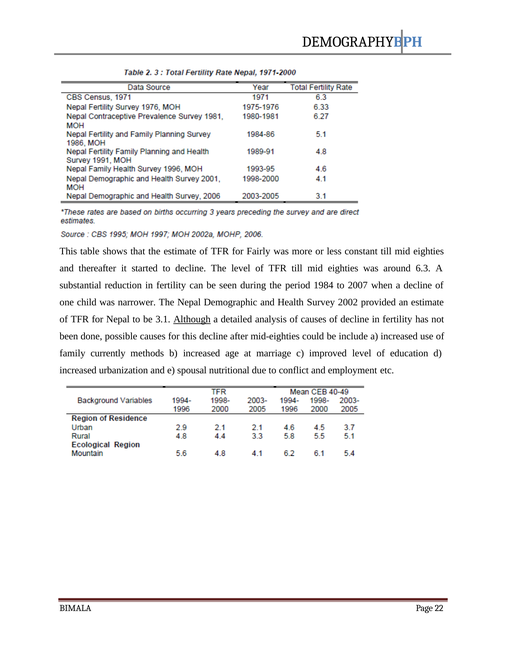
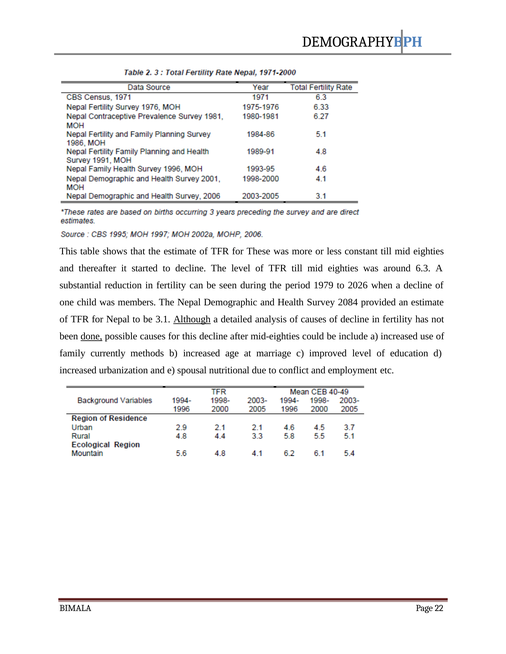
Fairly: Fairly -> These
1984: 1984 -> 1979
2007: 2007 -> 2026
narrower: narrower -> members
2002: 2002 -> 2084
done underline: none -> present
